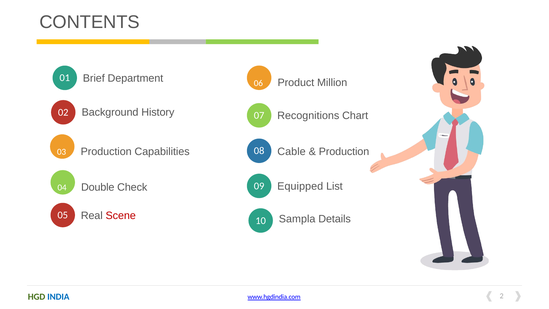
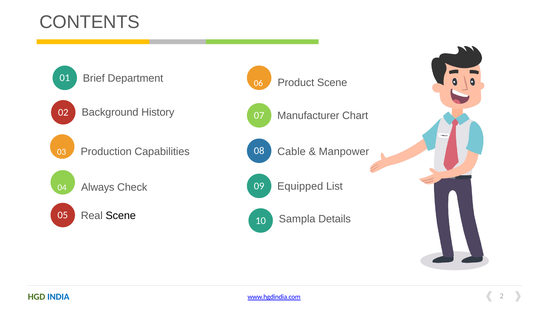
Product Million: Million -> Scene
Recognitions: Recognitions -> Manufacturer
Production at (344, 151): Production -> Manpower
Double: Double -> Always
Scene at (121, 216) colour: red -> black
